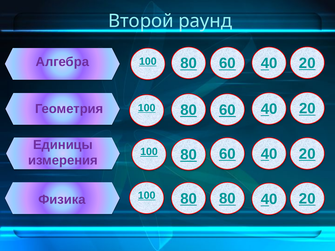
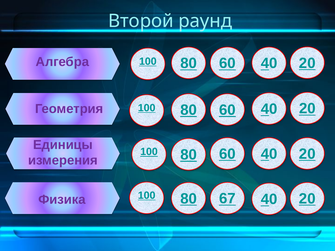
80 at (227, 199): 80 -> 67
